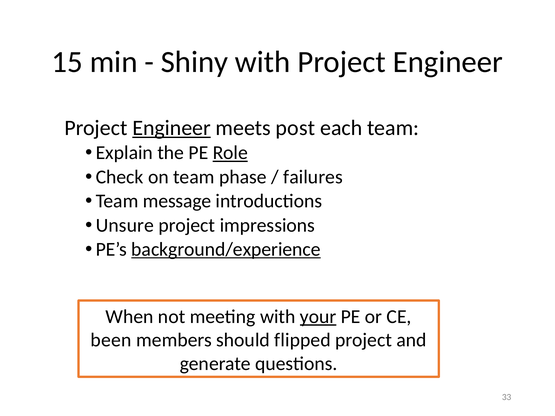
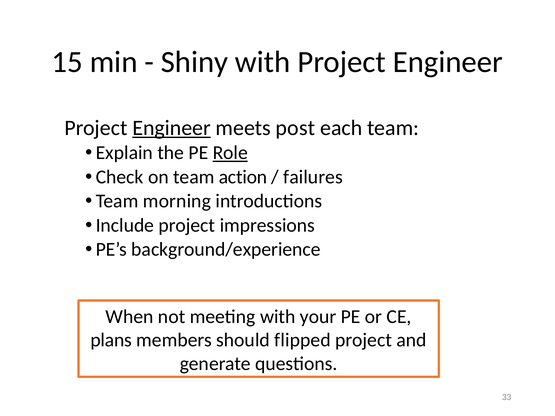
phase: phase -> action
message: message -> morning
Unsure: Unsure -> Include
background/experience underline: present -> none
your underline: present -> none
been: been -> plans
